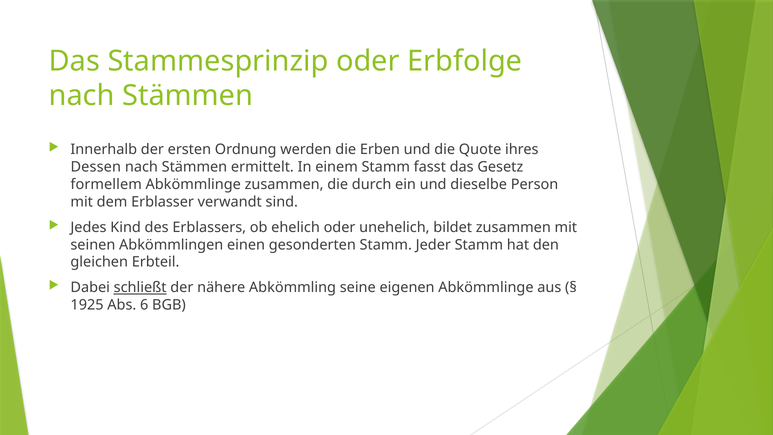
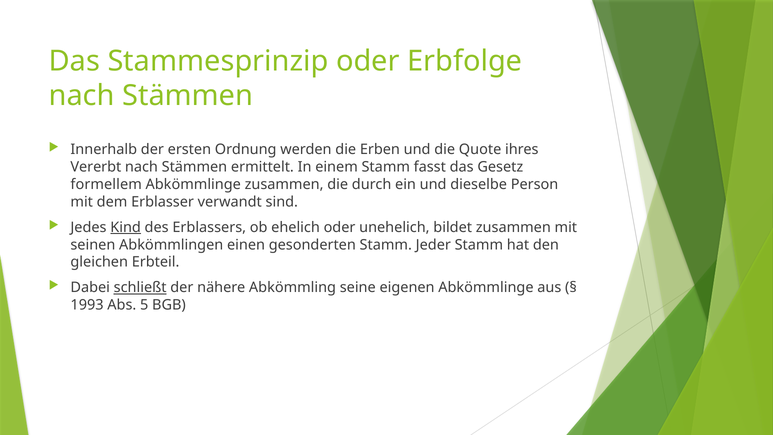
Dessen: Dessen -> Vererbt
Kind underline: none -> present
1925: 1925 -> 1993
6: 6 -> 5
